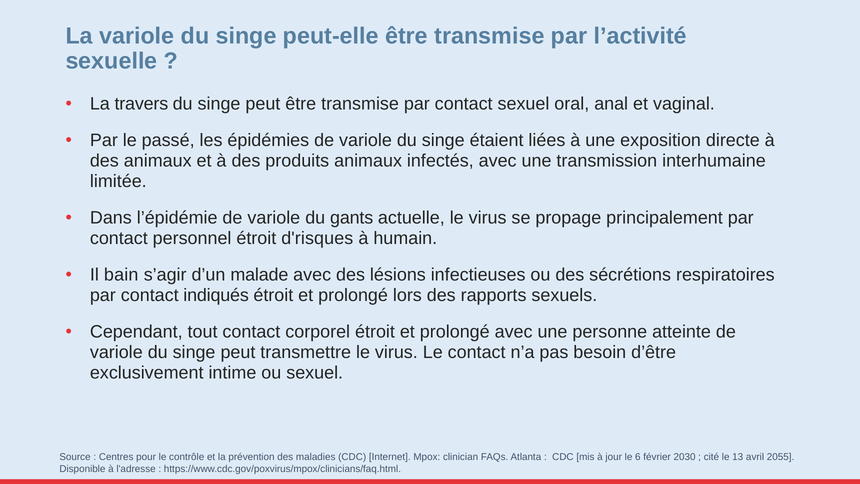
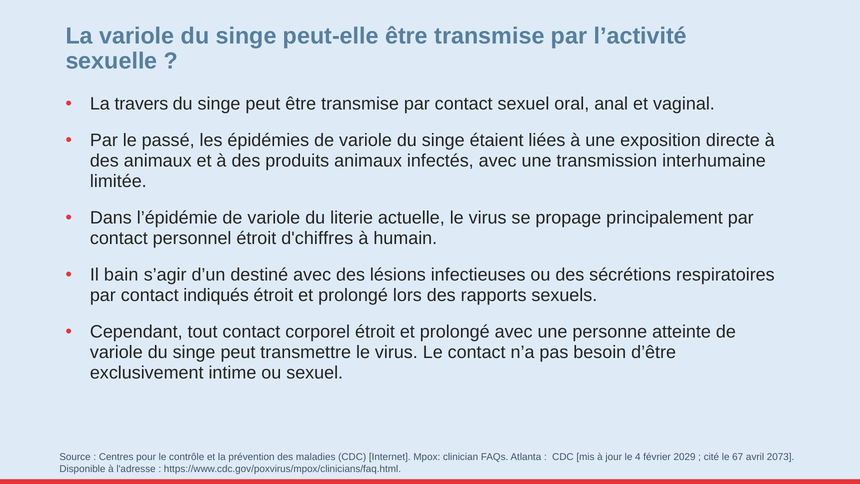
gants: gants -> literie
d'risques: d'risques -> d'chiffres
malade: malade -> destiné
6: 6 -> 4
2030: 2030 -> 2029
13: 13 -> 67
2055: 2055 -> 2073
